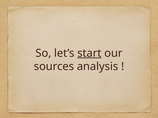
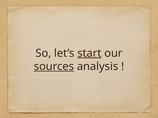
sources underline: none -> present
